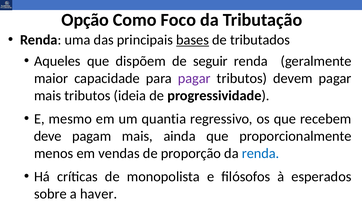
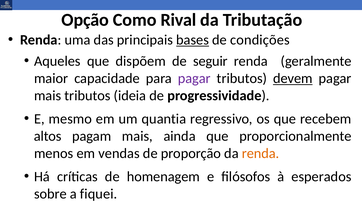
Foco: Foco -> Rival
tributados: tributados -> condições
devem underline: none -> present
deve: deve -> altos
renda at (261, 153) colour: blue -> orange
monopolista: monopolista -> homenagem
haver: haver -> fiquei
